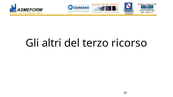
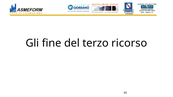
altri: altri -> fine
